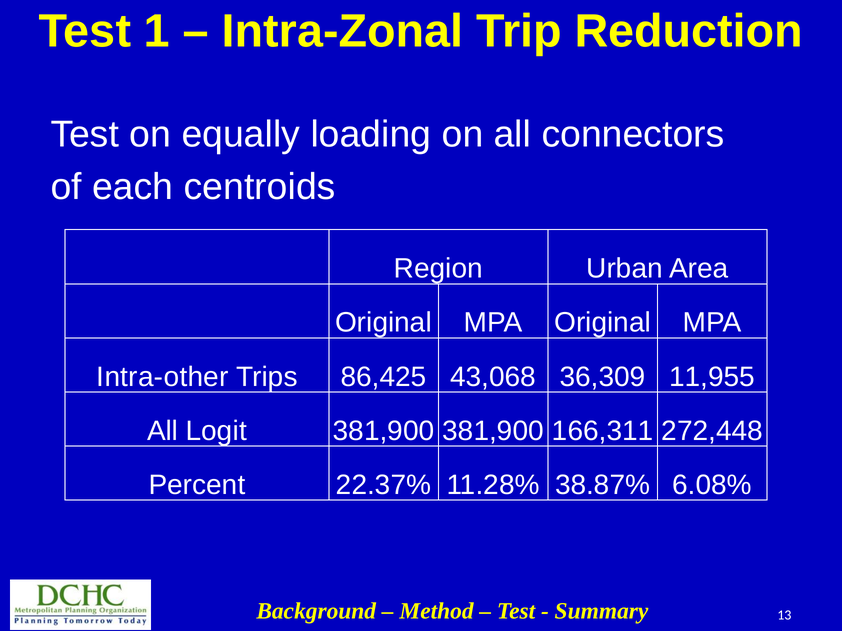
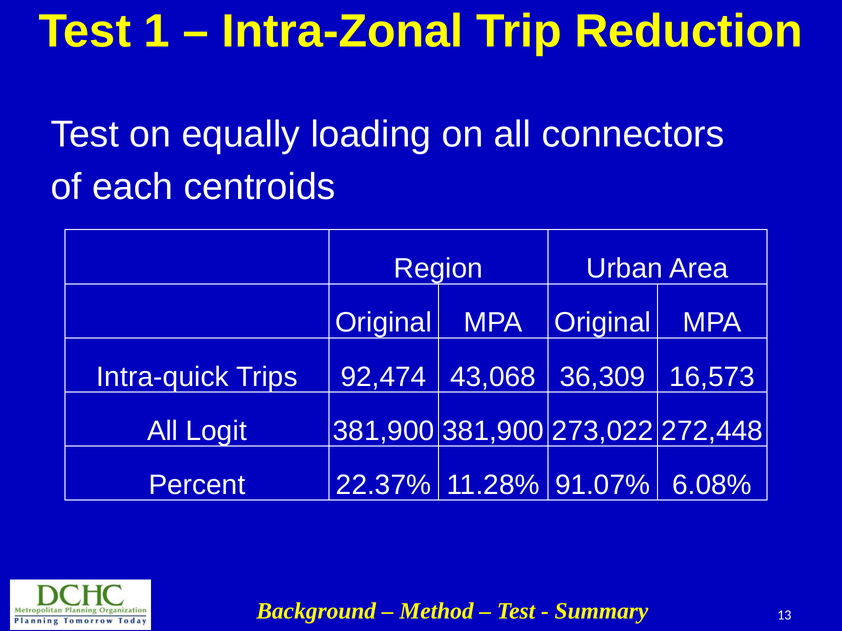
Intra-other: Intra-other -> Intra-quick
86,425: 86,425 -> 92,474
11,955: 11,955 -> 16,573
166,311: 166,311 -> 273,022
38.87%: 38.87% -> 91.07%
